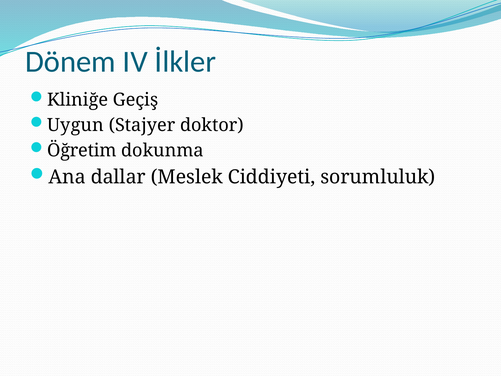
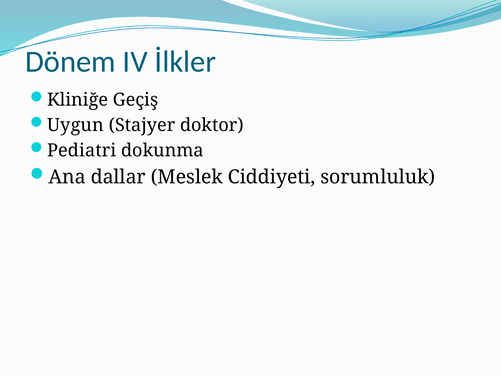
Öğretim: Öğretim -> Pediatri
